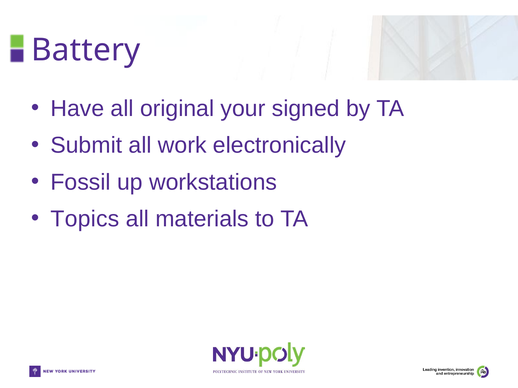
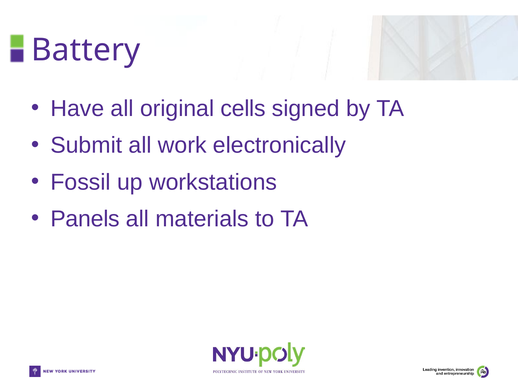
your: your -> cells
Topics: Topics -> Panels
